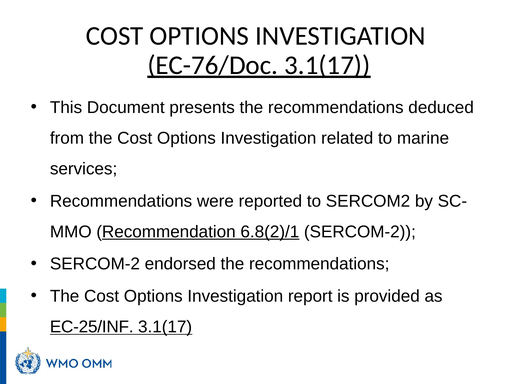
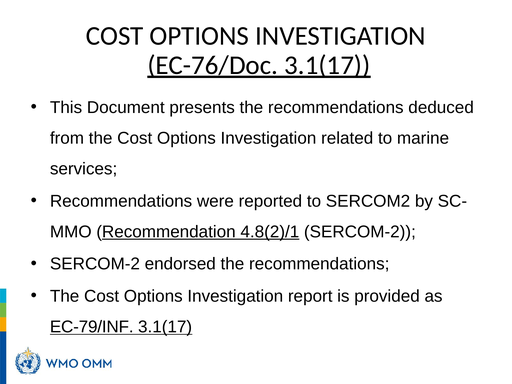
6.8(2)/1: 6.8(2)/1 -> 4.8(2)/1
EC-25/INF: EC-25/INF -> EC-79/INF
